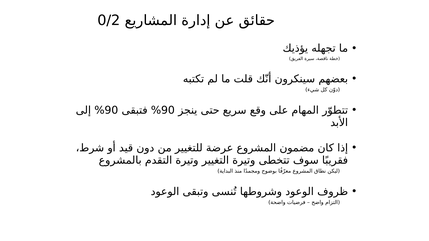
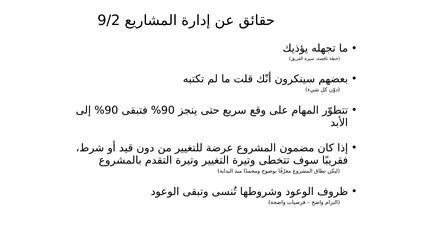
0/2: 0/2 -> 9/2
